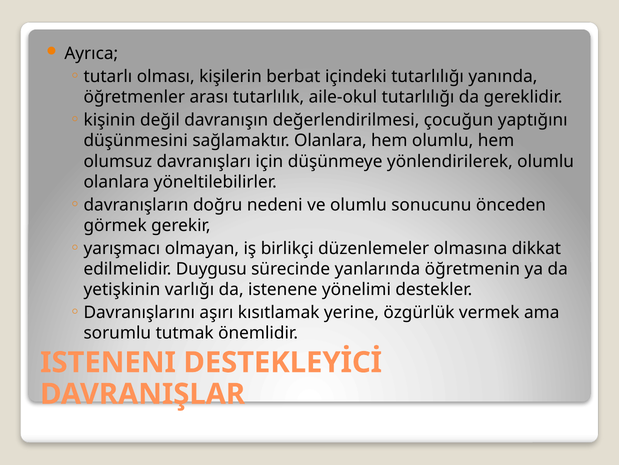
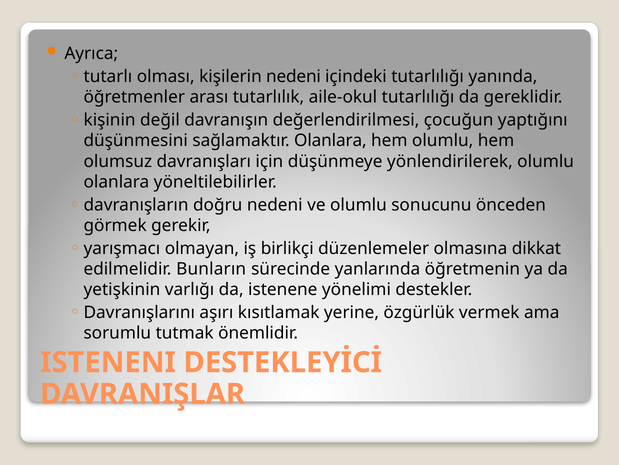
kişilerin berbat: berbat -> nedeni
Duygusu: Duygusu -> Bunların
